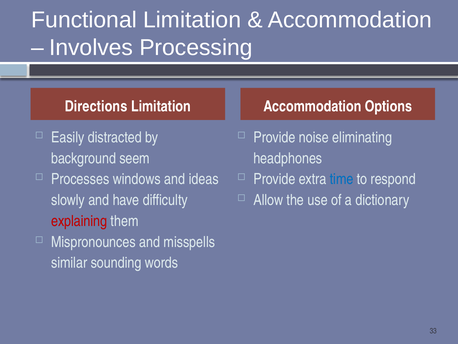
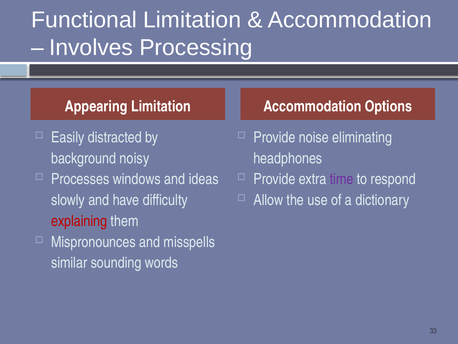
Directions: Directions -> Appearing
seem: seem -> noisy
time colour: blue -> purple
